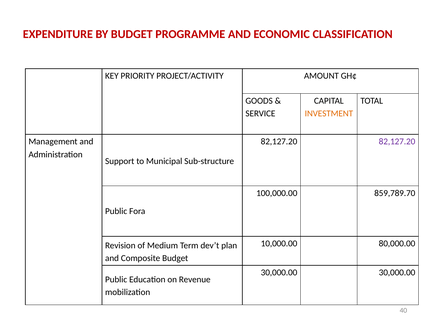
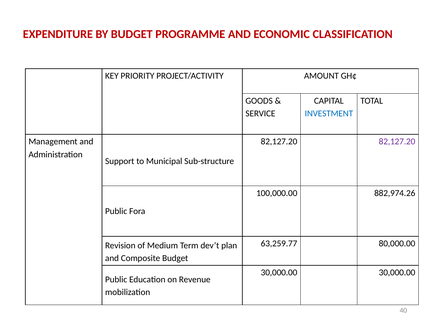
INVESTMENT colour: orange -> blue
859,789.70: 859,789.70 -> 882,974.26
10,000.00: 10,000.00 -> 63,259.77
